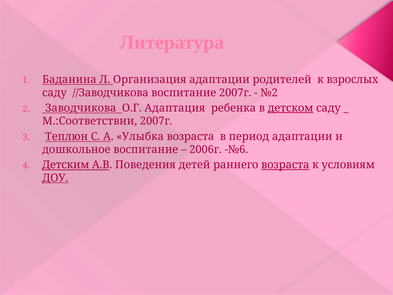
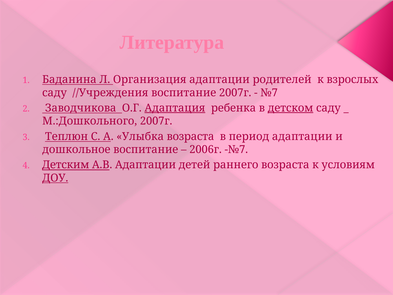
//Заводчикова: //Заводчикова -> //Учреждения
№2: №2 -> №7
Адаптация underline: none -> present
М.:Соответствии: М.:Соответствии -> М.:Дошкольного
-№6: -№6 -> -№7
А.В Поведения: Поведения -> Адаптации
возраста at (285, 165) underline: present -> none
